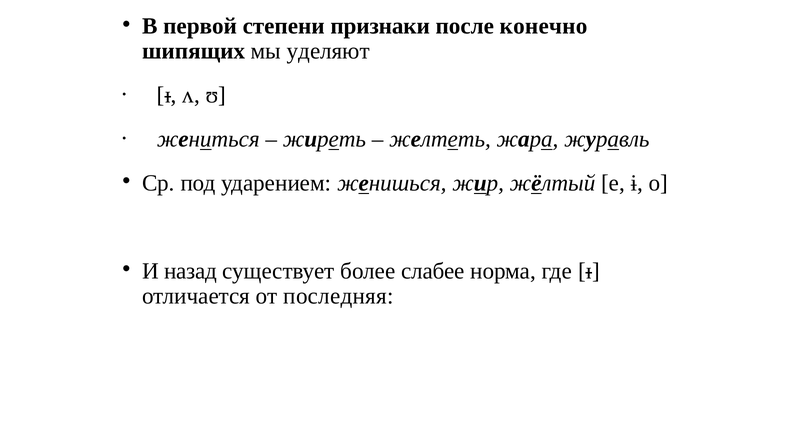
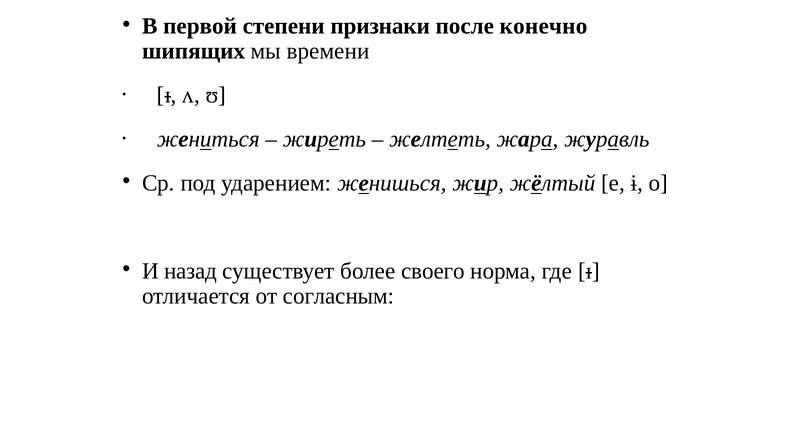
уделяют: уделяют -> времени
слабее: слабее -> своего
последняя: последняя -> согласным
